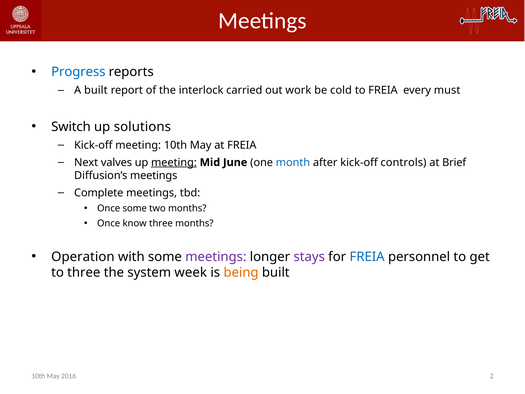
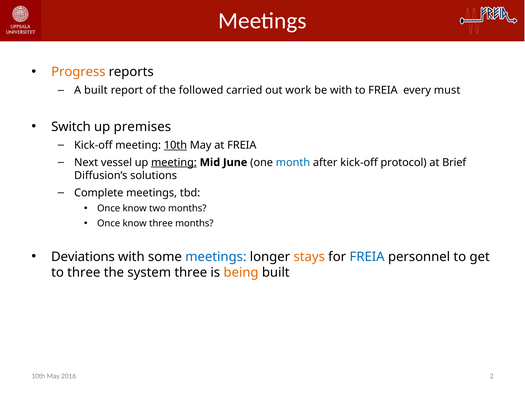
Progress colour: blue -> orange
interlock: interlock -> followed
be cold: cold -> with
solutions: solutions -> premises
10th at (175, 145) underline: none -> present
valves: valves -> vessel
controls: controls -> protocol
Diffusion’s meetings: meetings -> solutions
some at (135, 208): some -> know
Operation: Operation -> Deviations
meetings at (216, 257) colour: purple -> blue
stays colour: purple -> orange
system week: week -> three
